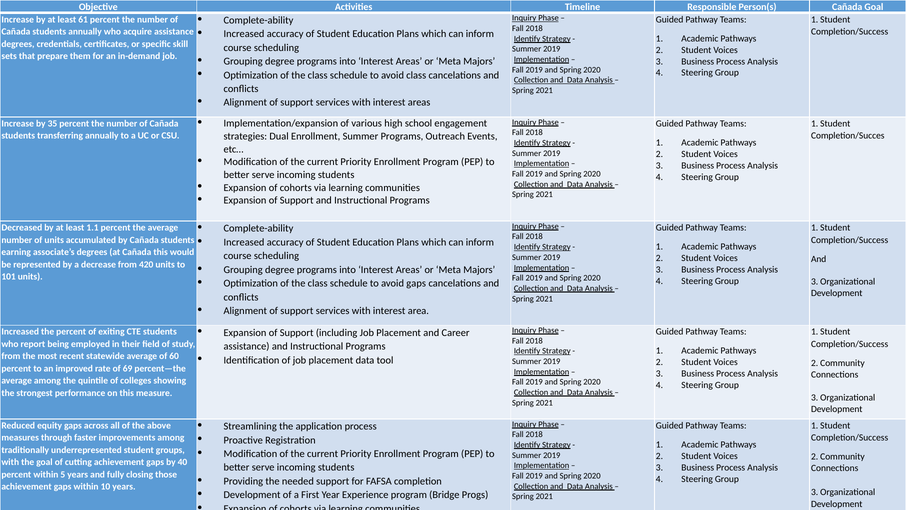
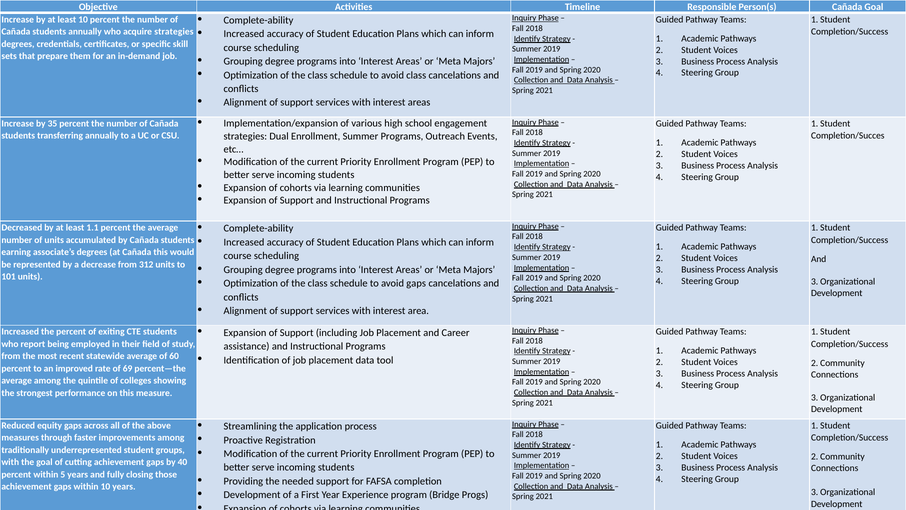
least 61: 61 -> 10
acquire assistance: assistance -> strategies
420: 420 -> 312
